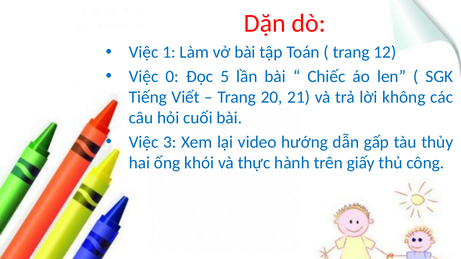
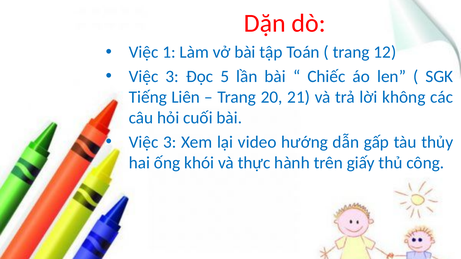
0 at (172, 77): 0 -> 3
Viết: Viết -> Liên
